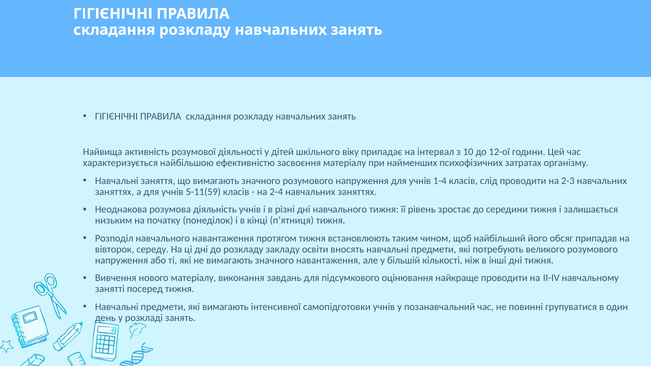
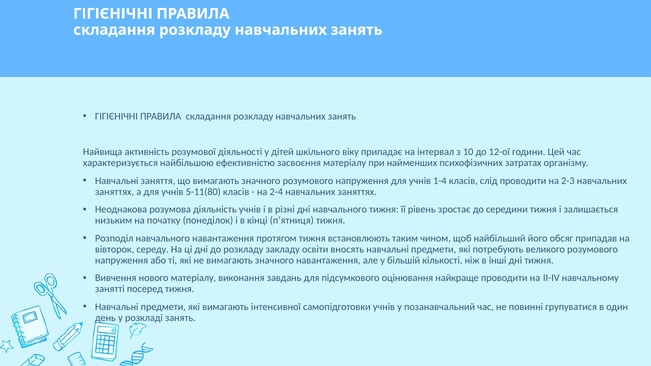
5-11(59: 5-11(59 -> 5-11(80
